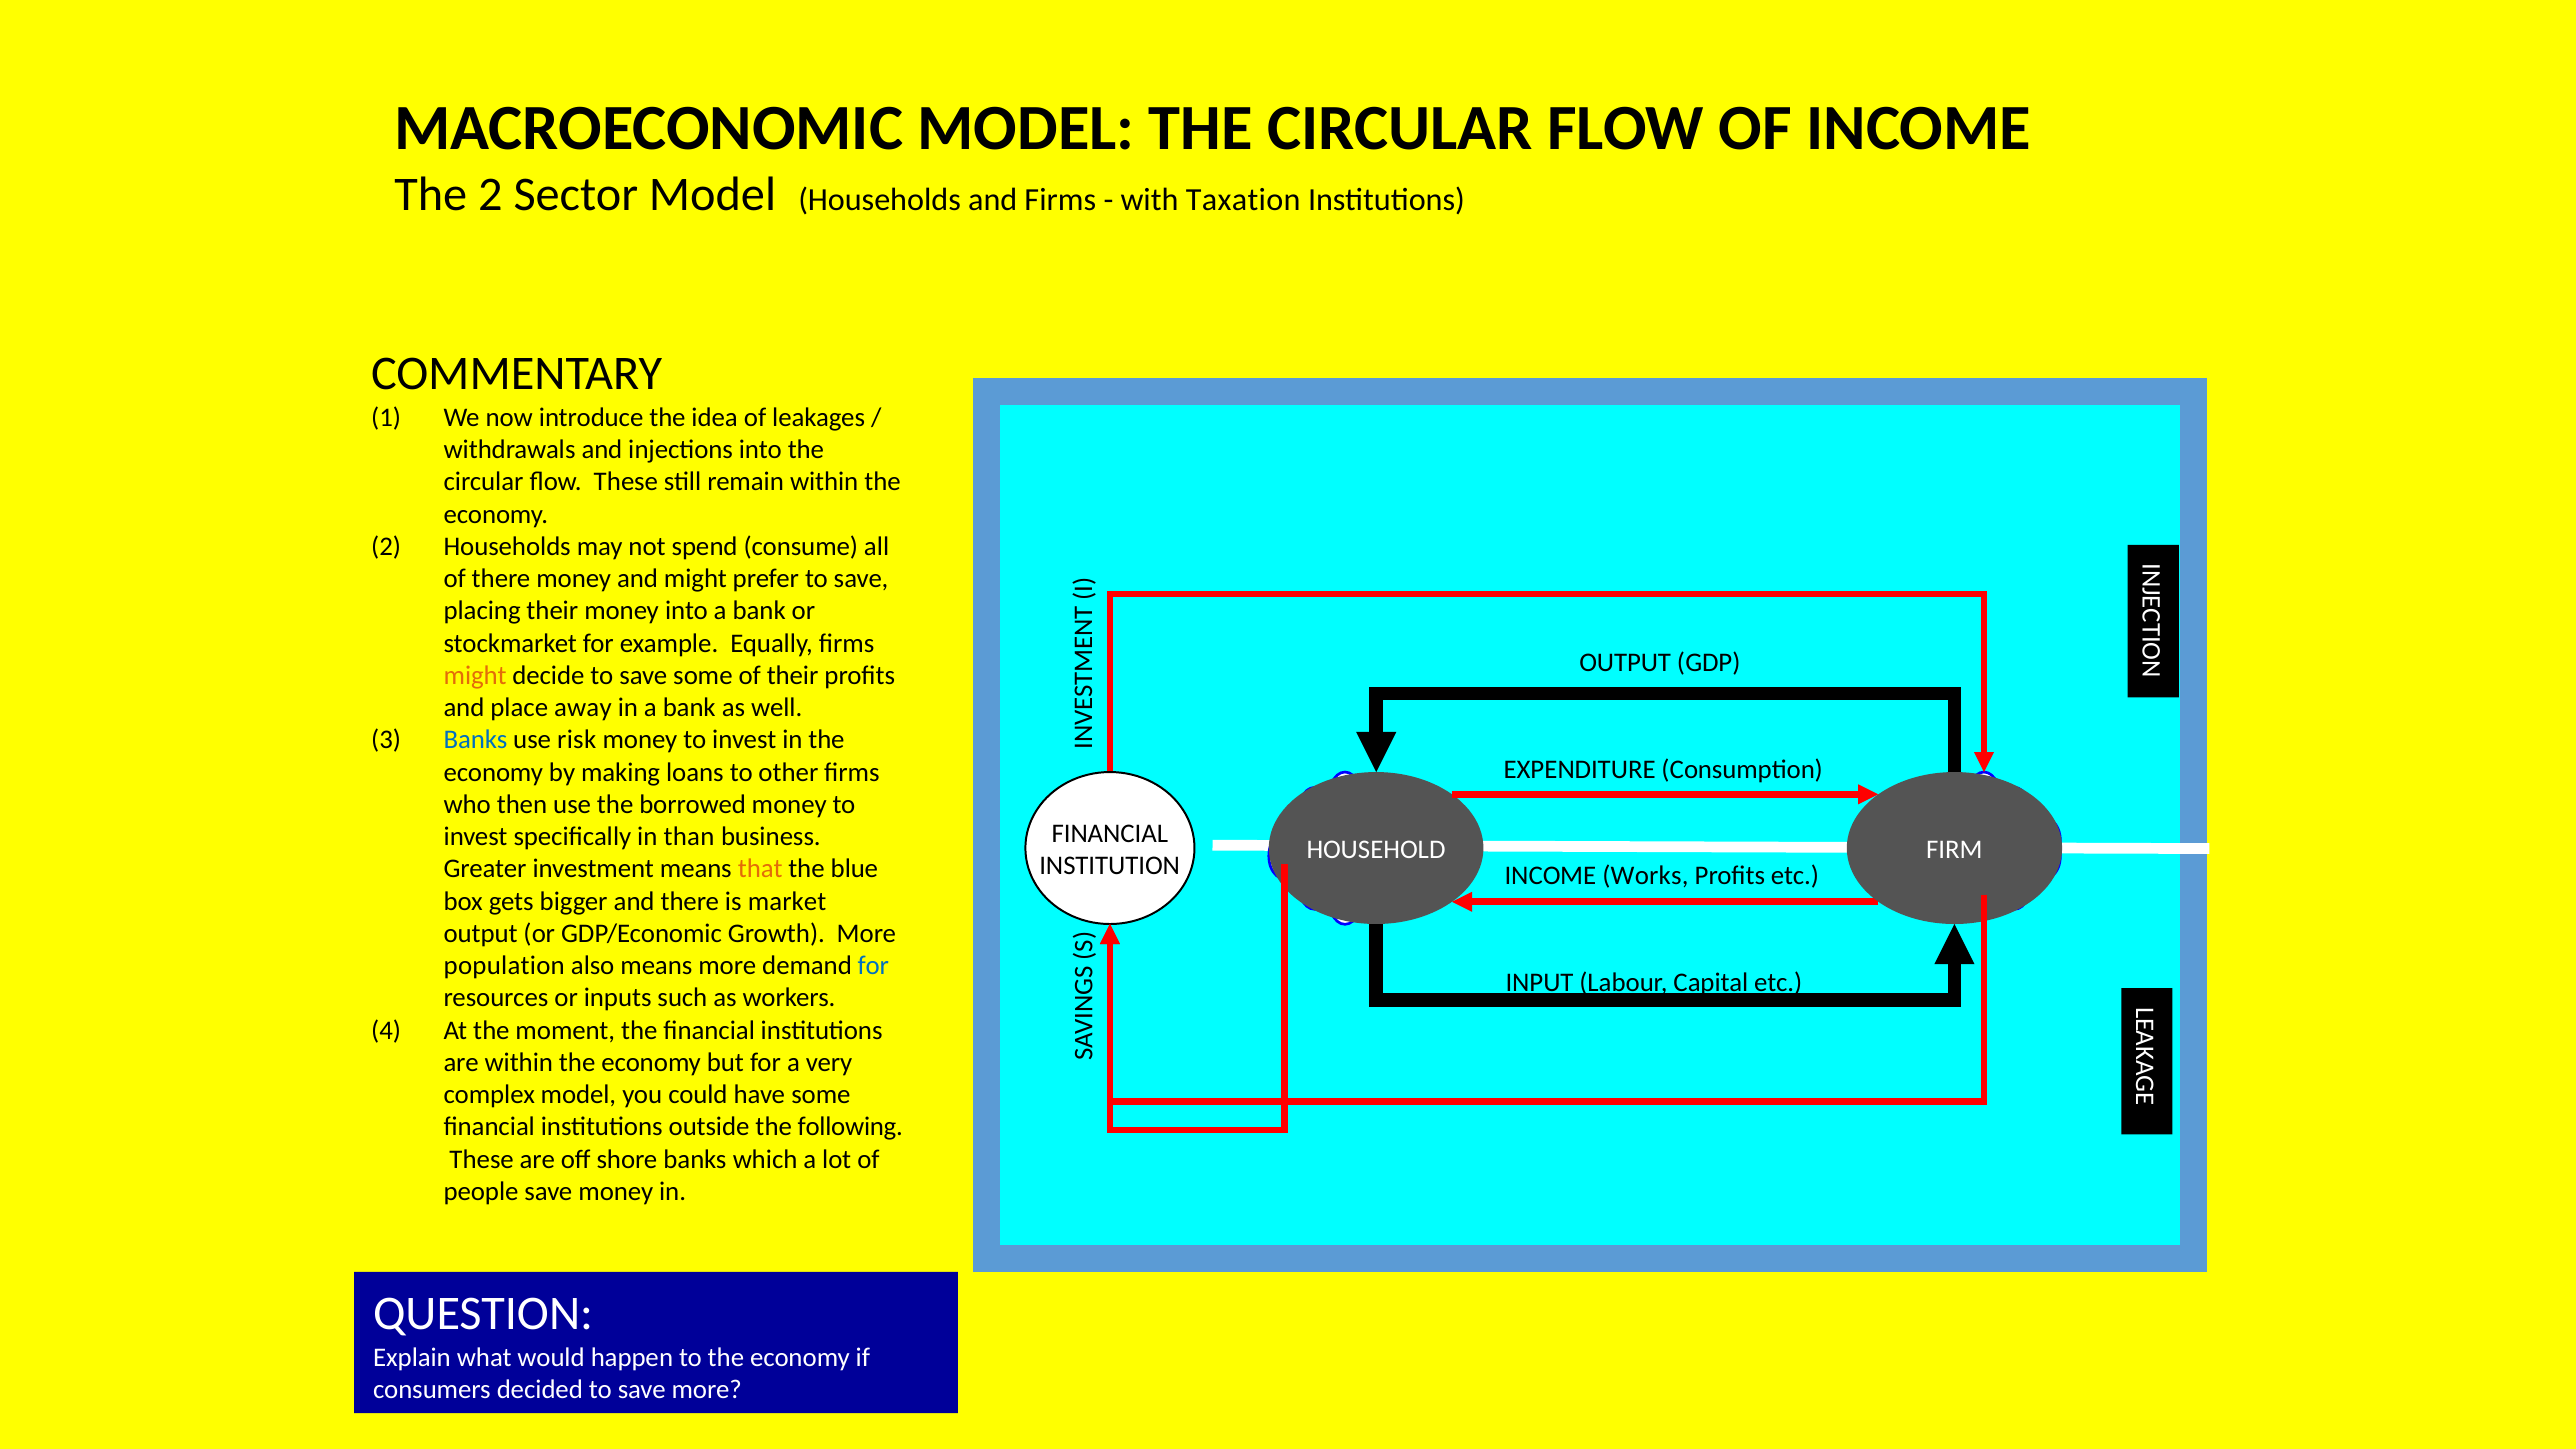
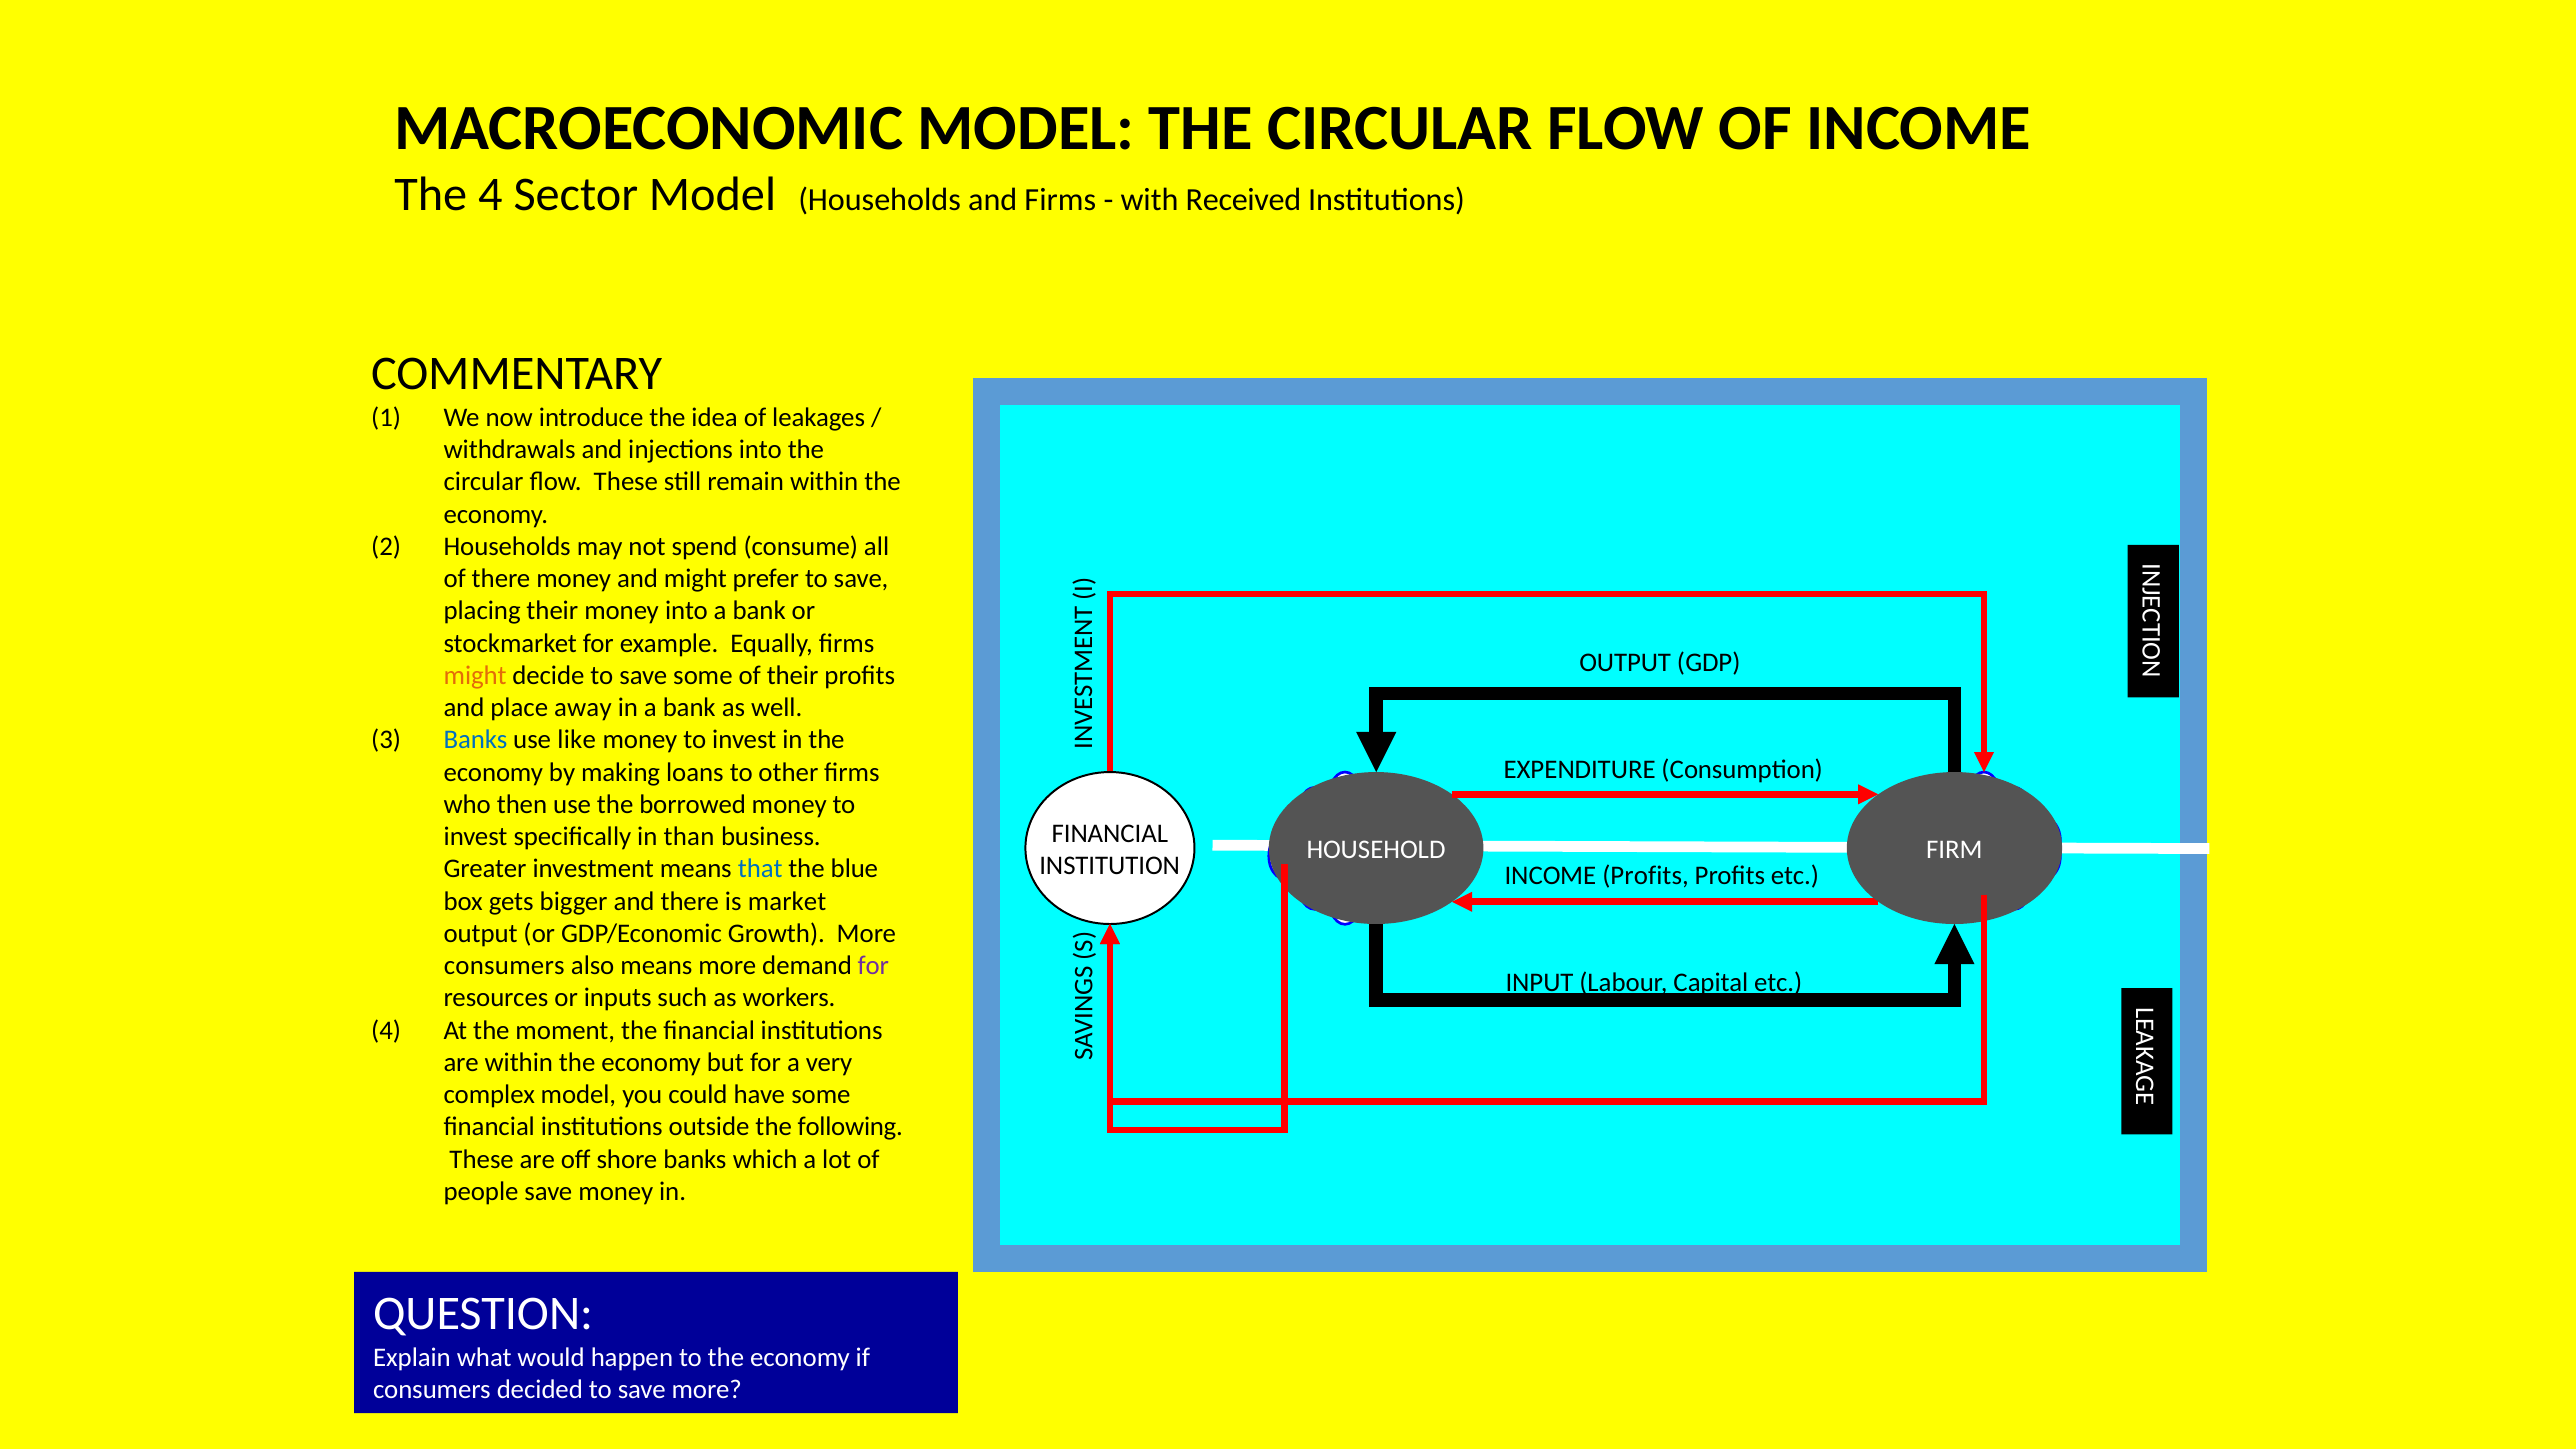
The 2: 2 -> 4
Taxation: Taxation -> Received
risk: risk -> like
that colour: orange -> blue
INCOME Works: Works -> Profits
population at (504, 966): population -> consumers
for at (873, 966) colour: blue -> purple
